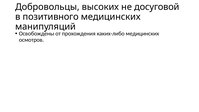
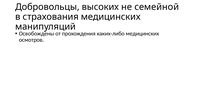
досуговой: досуговой -> семейной
позитивного: позитивного -> страхования
